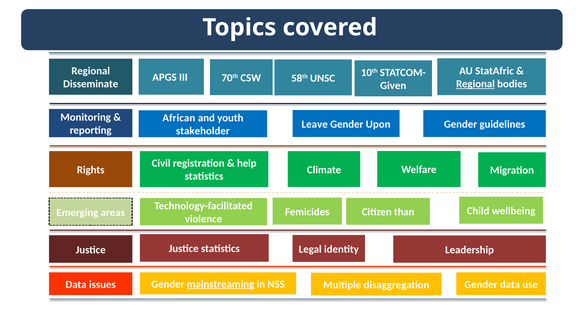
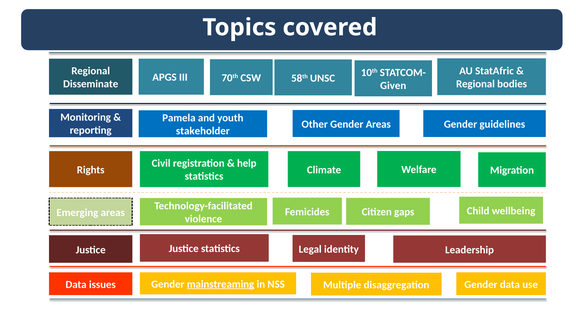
Regional at (475, 84) underline: present -> none
African: African -> Pamela
Leave: Leave -> Other
Gender Upon: Upon -> Areas
than: than -> gaps
